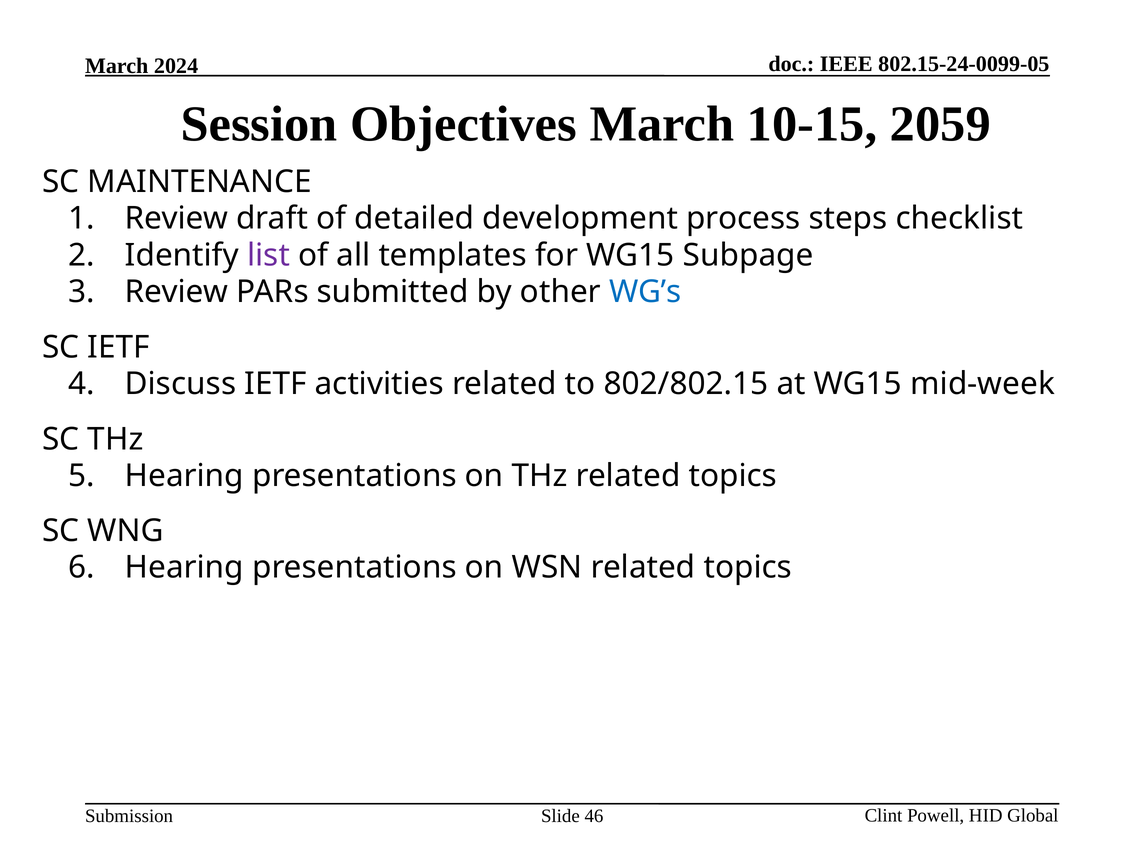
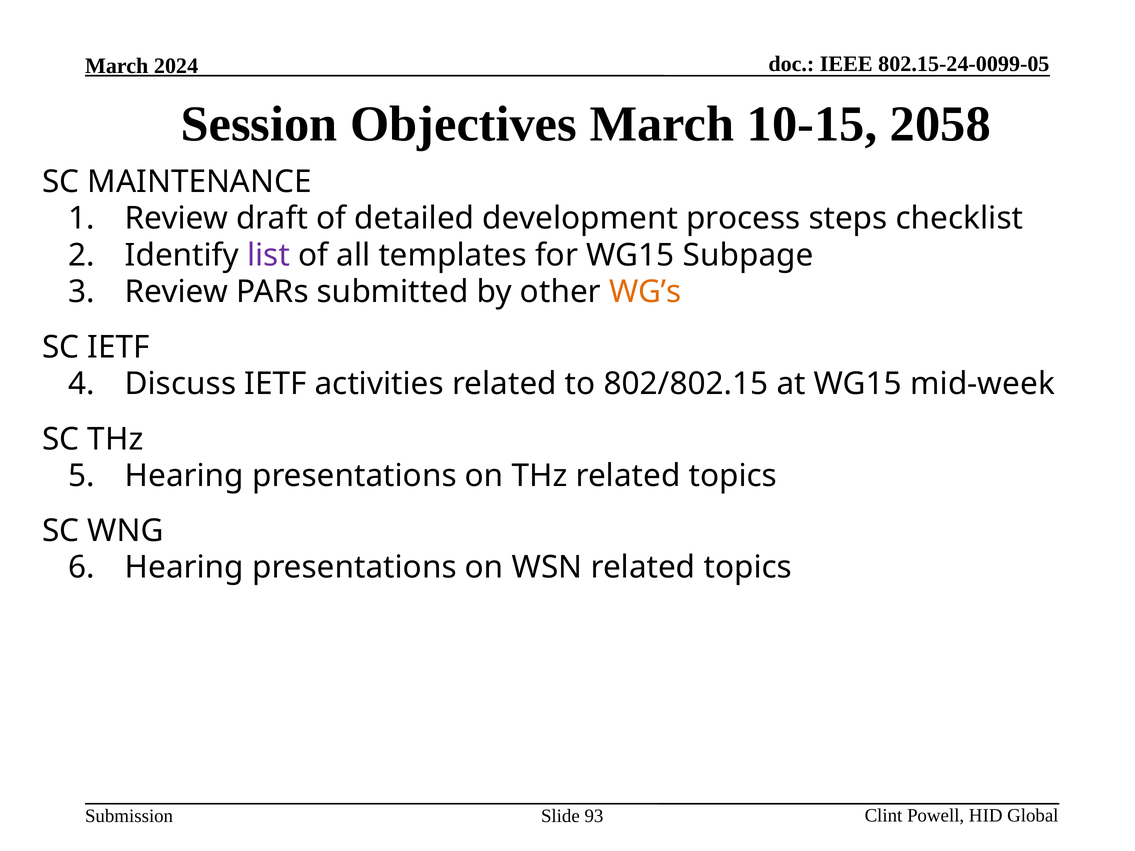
2059: 2059 -> 2058
WG’s colour: blue -> orange
46: 46 -> 93
